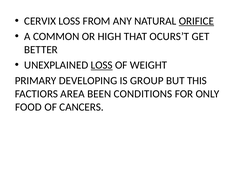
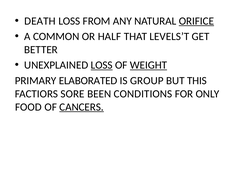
CERVIX: CERVIX -> DEATH
HIGH: HIGH -> HALF
OCURS’T: OCURS’T -> LEVELS’T
WEIGHT underline: none -> present
DEVELOPING: DEVELOPING -> ELABORATED
AREA: AREA -> SORE
CANCERS underline: none -> present
